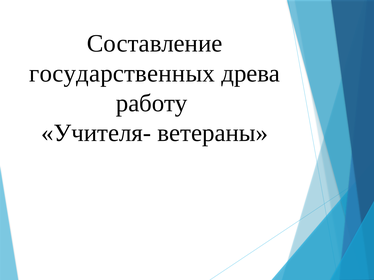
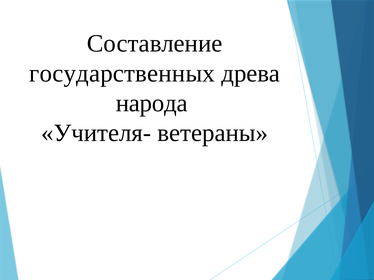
работу: работу -> народа
